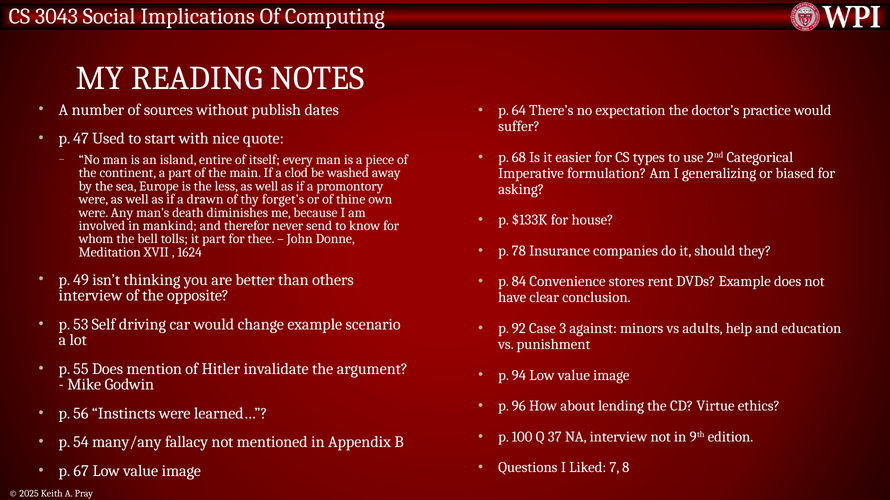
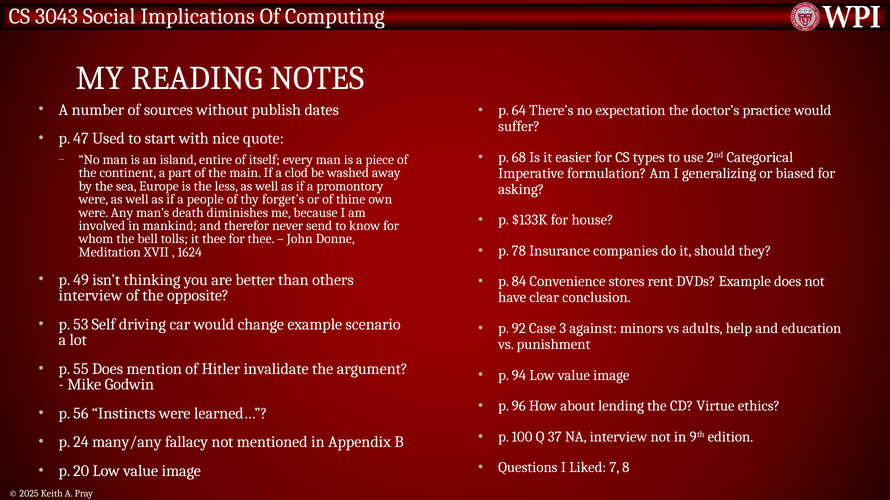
drawn: drawn -> people
it part: part -> thee
54: 54 -> 24
67: 67 -> 20
